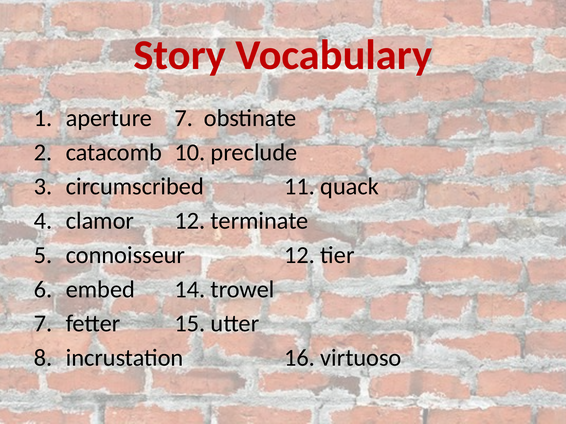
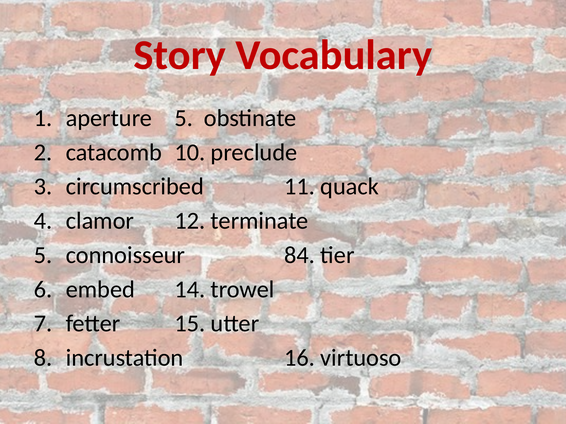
aperture 7: 7 -> 5
connoisseur 12: 12 -> 84
